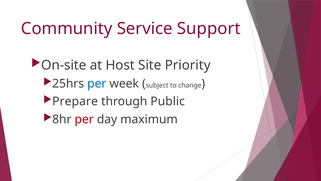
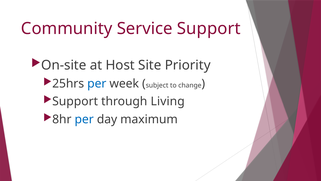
Prepare at (75, 101): Prepare -> Support
Public: Public -> Living
per at (84, 119) colour: red -> blue
